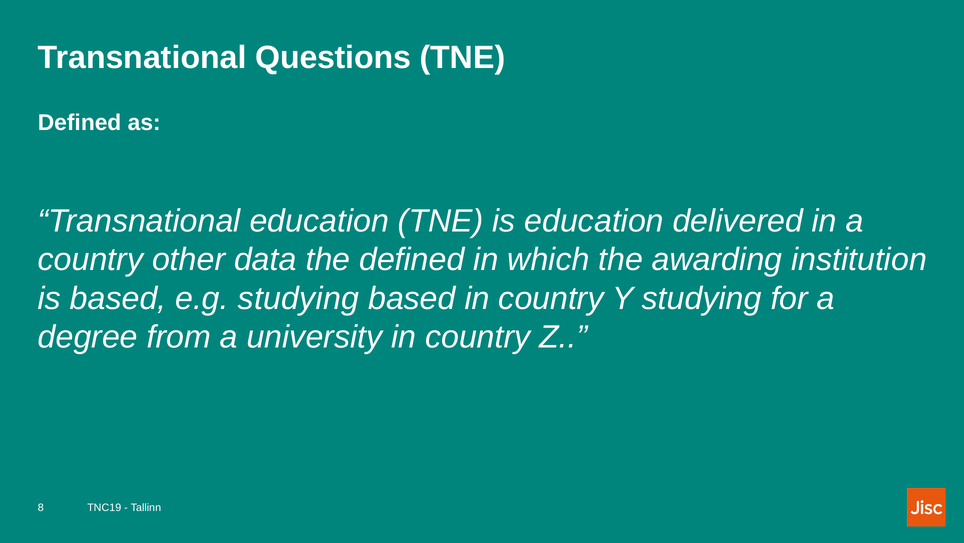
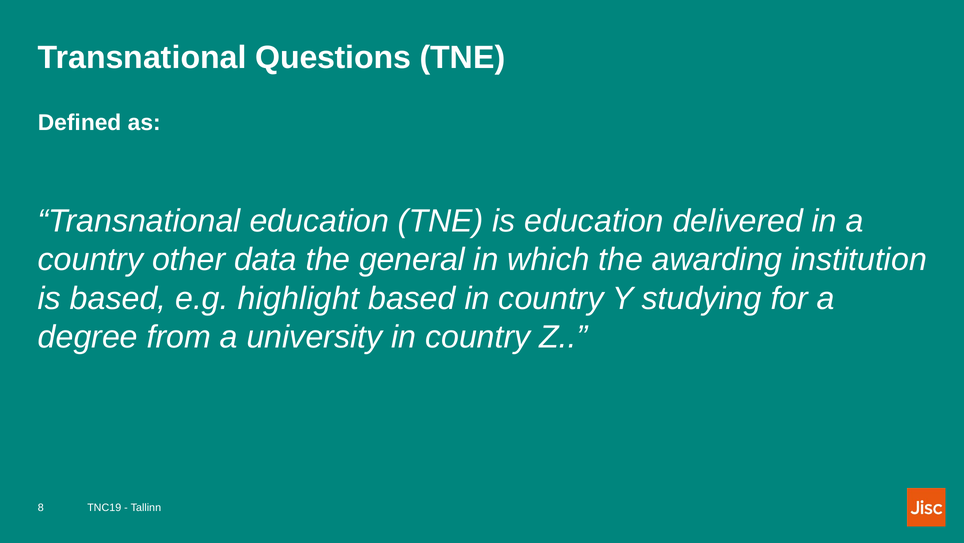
the defined: defined -> general
e.g studying: studying -> highlight
